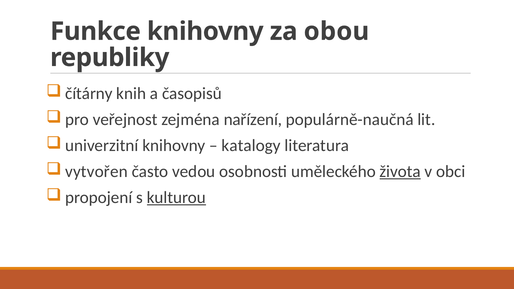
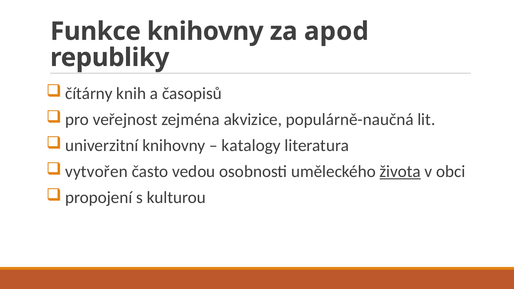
obou: obou -> apod
nařízení: nařízení -> akvizice
kulturou underline: present -> none
